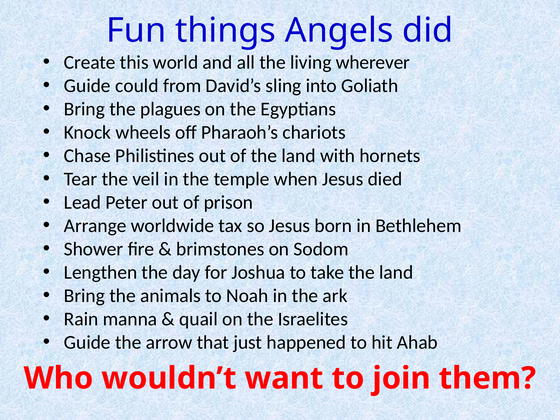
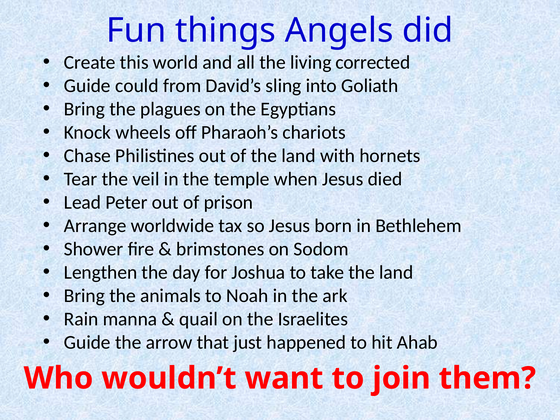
wherever: wherever -> corrected
